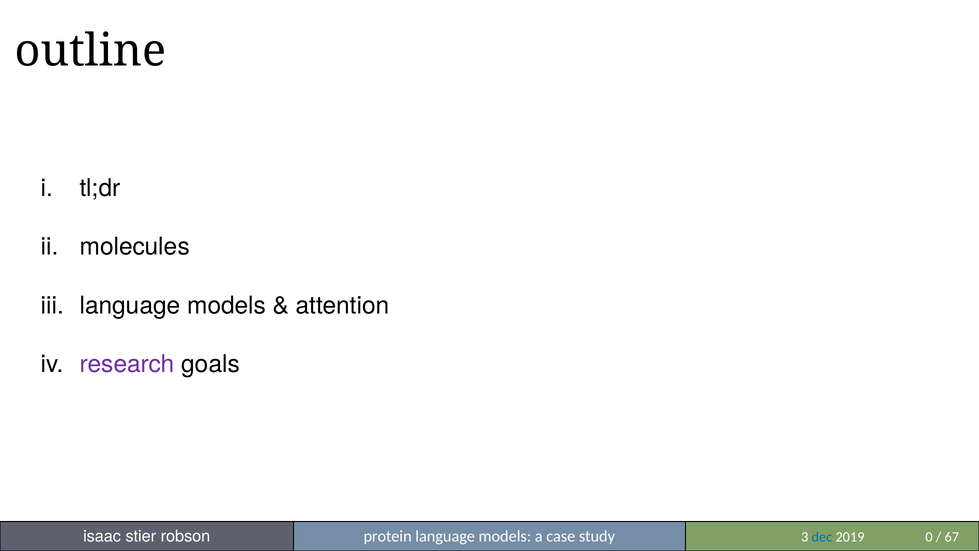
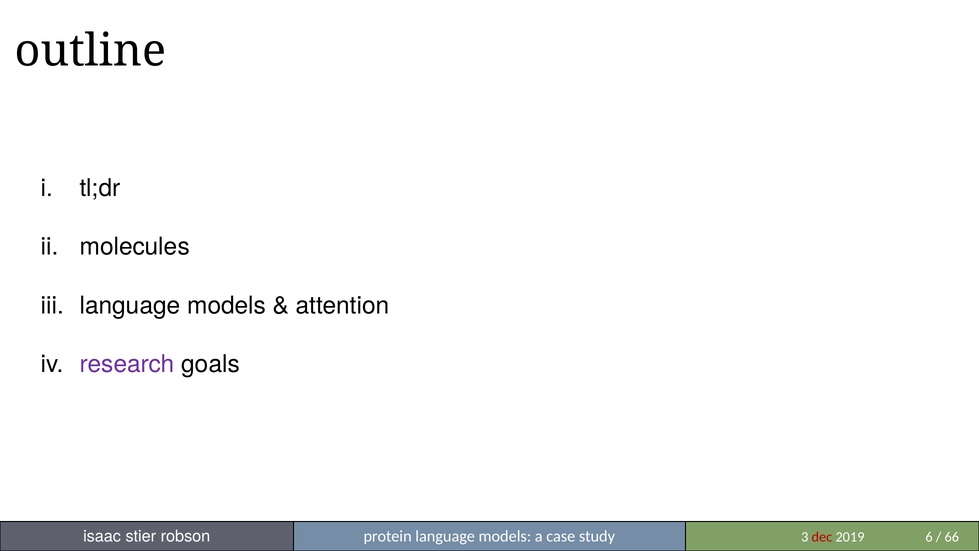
dec colour: blue -> red
0: 0 -> 6
67: 67 -> 66
